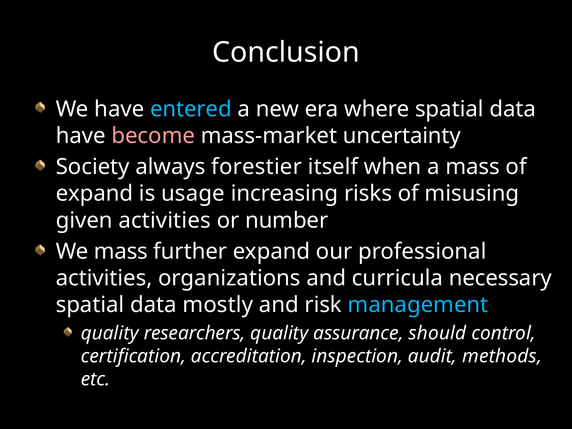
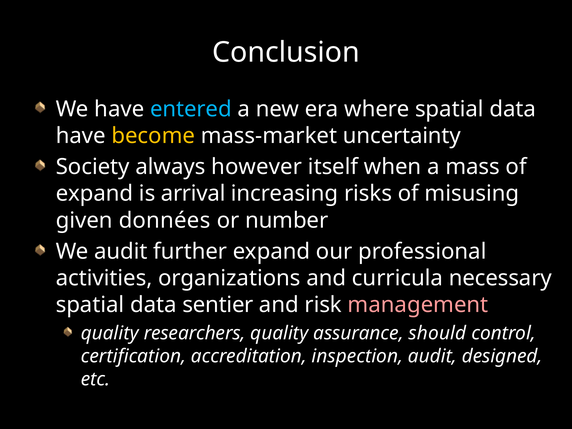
become colour: pink -> yellow
forestier: forestier -> however
usage: usage -> arrival
given activities: activities -> données
We mass: mass -> audit
mostly: mostly -> sentier
management colour: light blue -> pink
methods: methods -> designed
